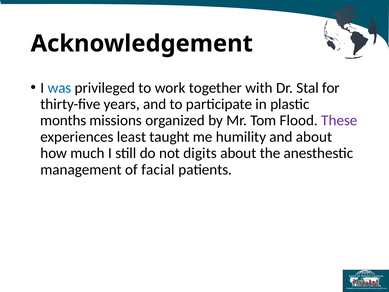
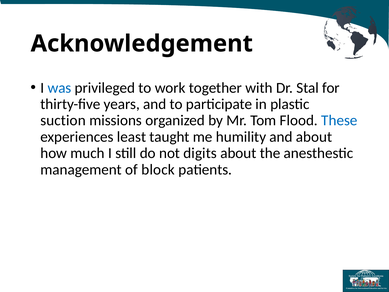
months: months -> suction
These colour: purple -> blue
facial: facial -> block
